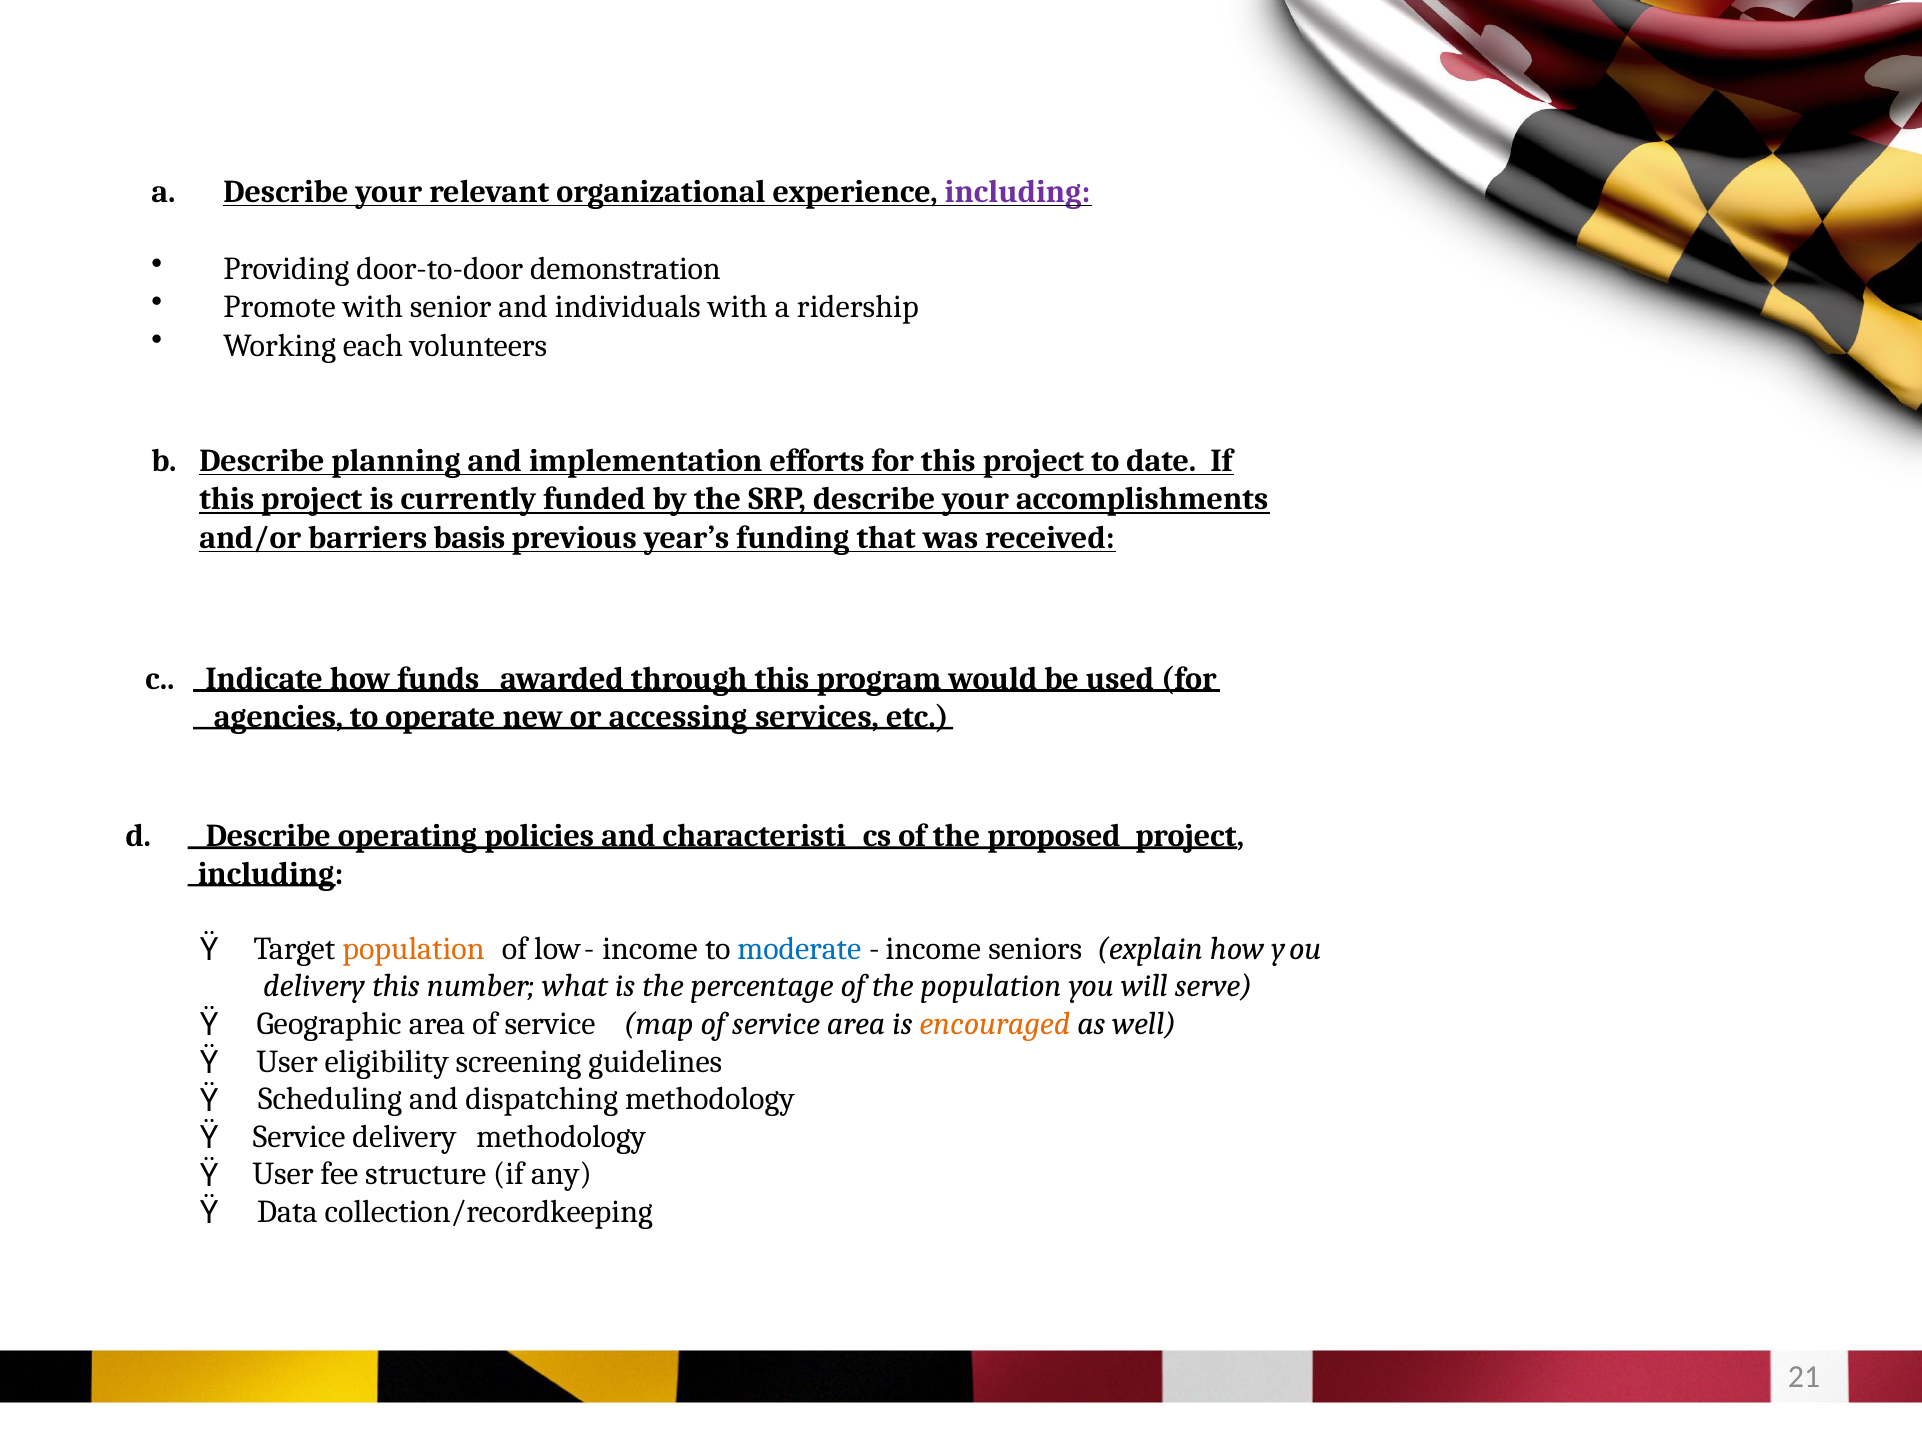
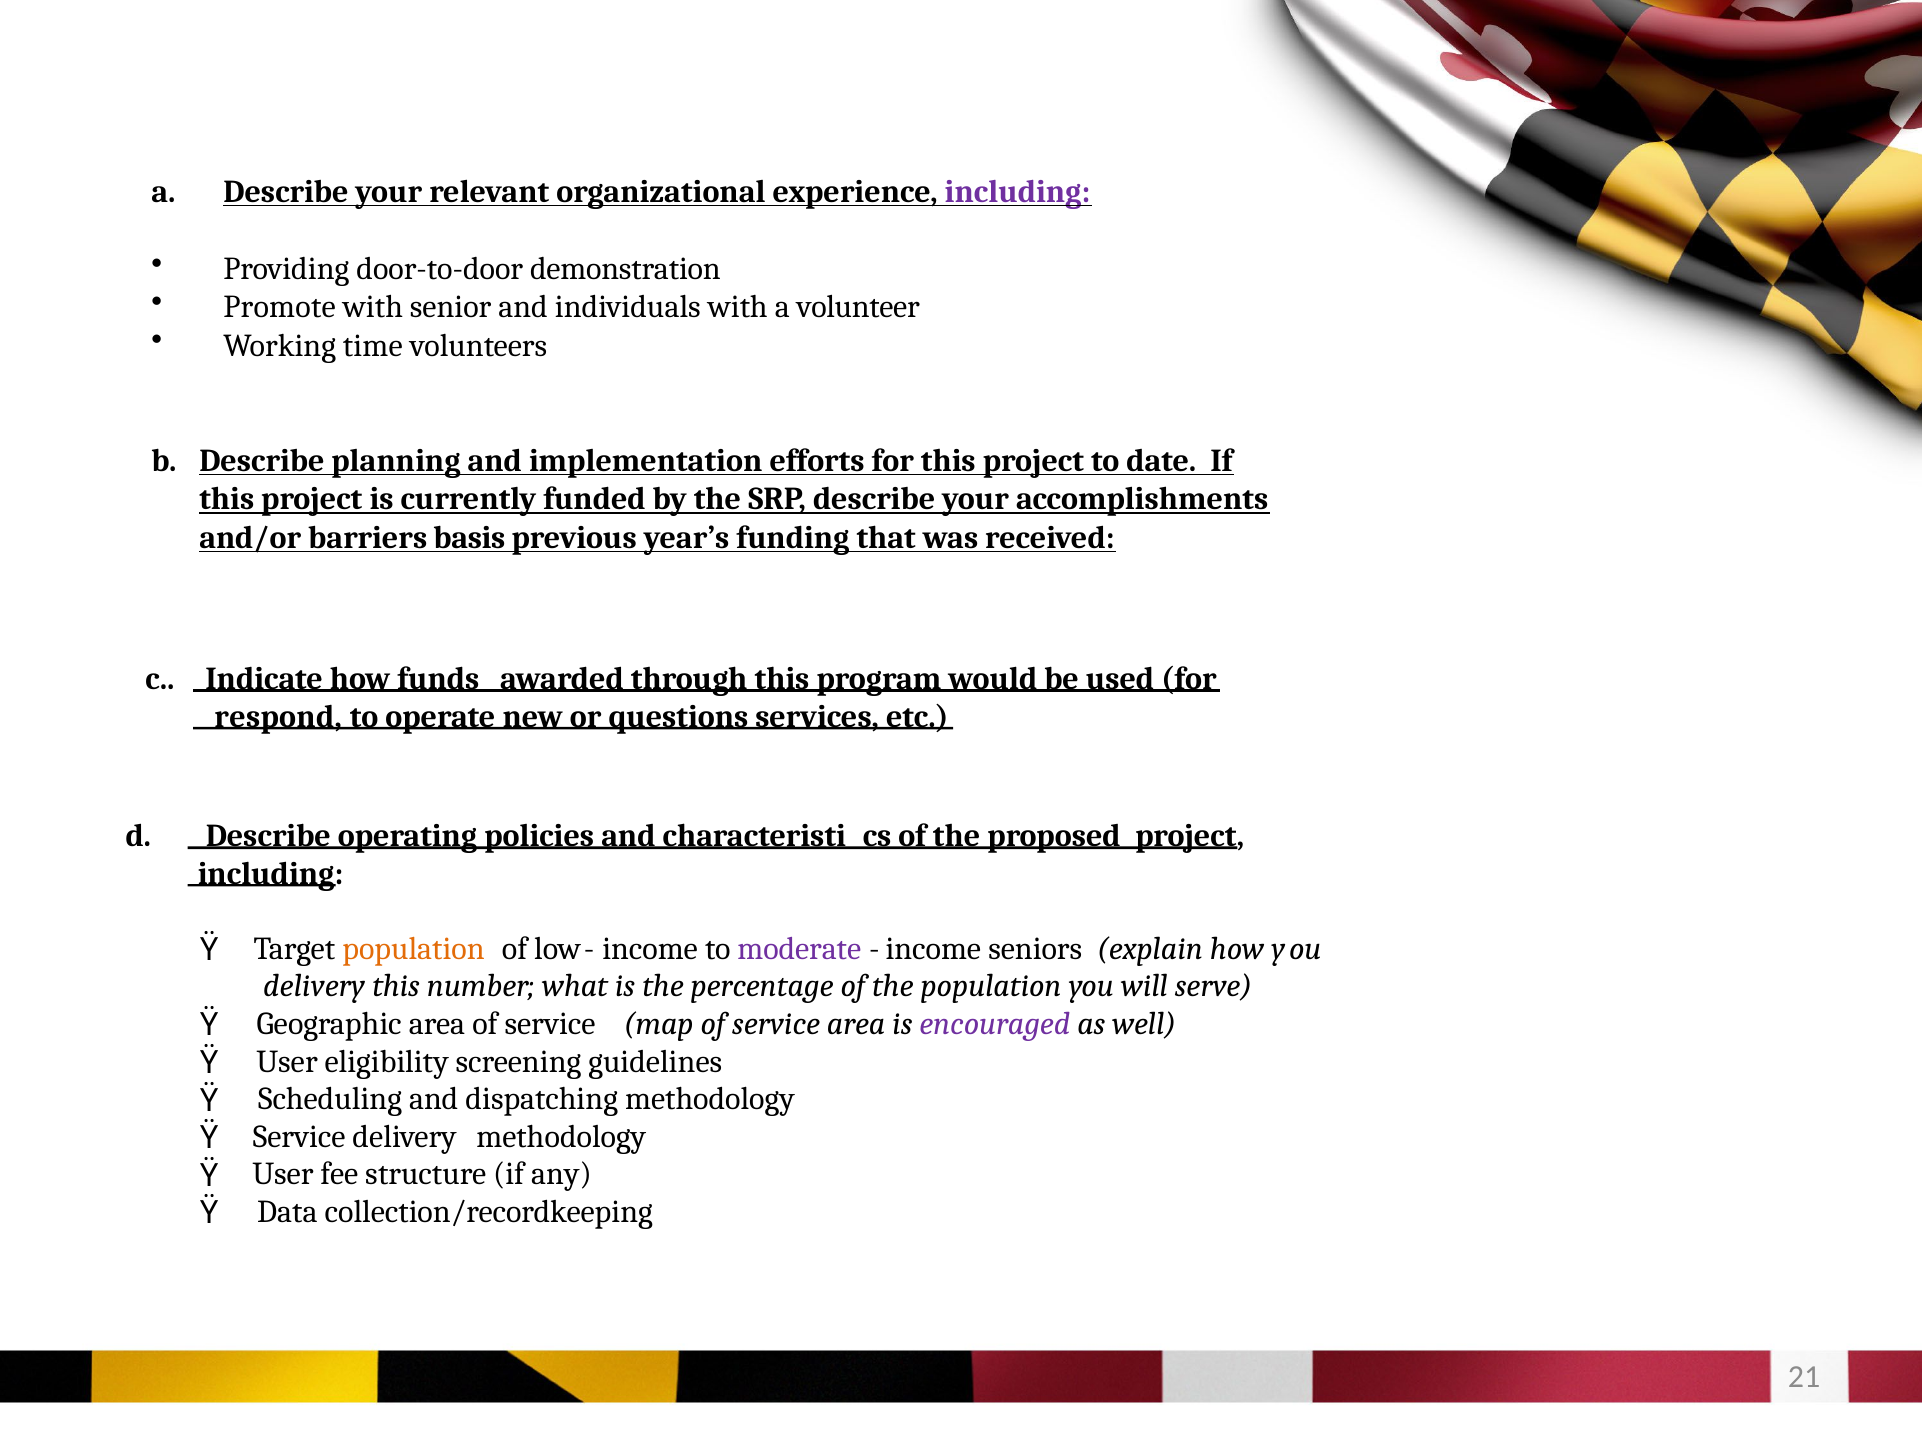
ridership: ridership -> volunteer
each: each -> time
agencies: agencies -> respond
accessing: accessing -> questions
moderate colour: blue -> purple
encouraged colour: orange -> purple
